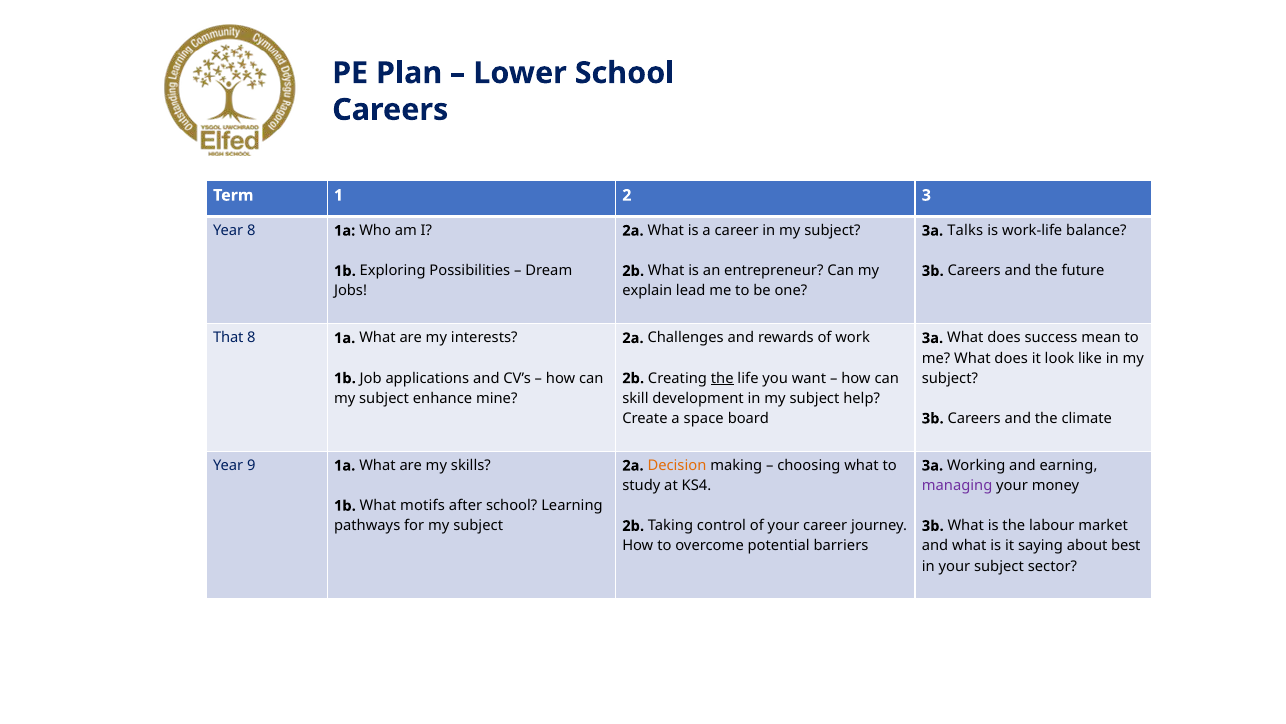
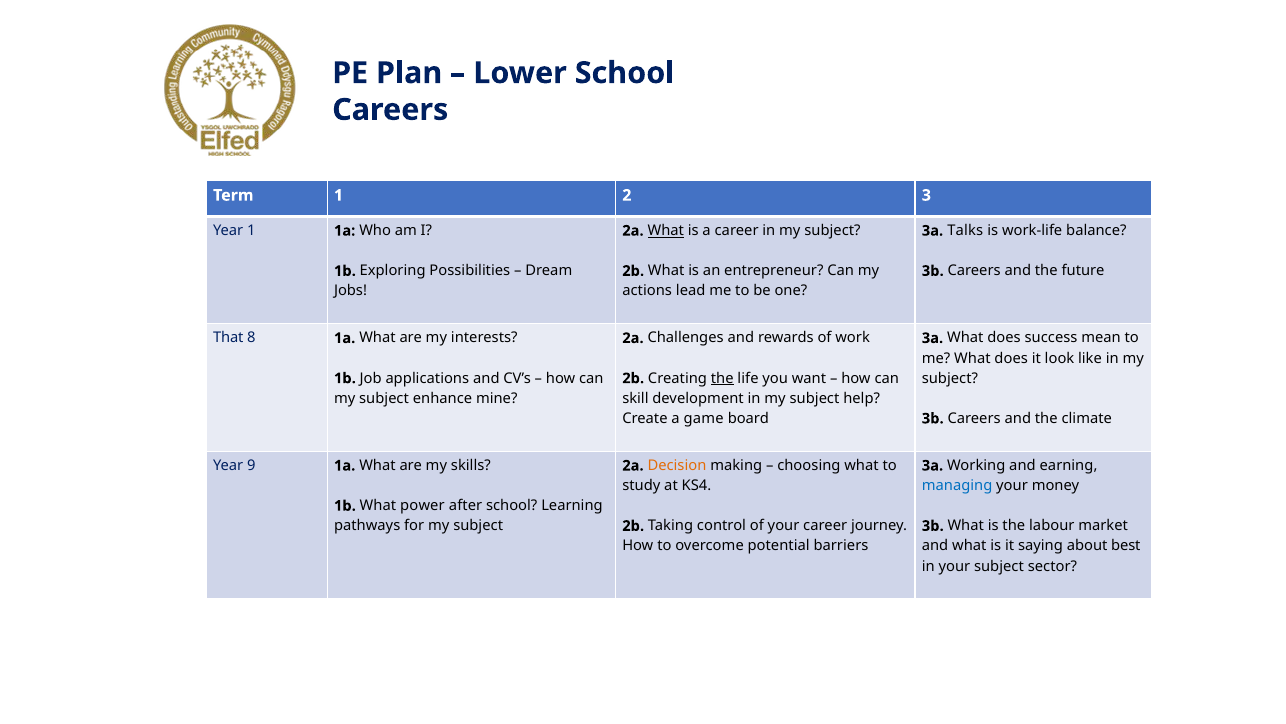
Year 8: 8 -> 1
What at (666, 231) underline: none -> present
explain: explain -> actions
space: space -> game
managing colour: purple -> blue
motifs: motifs -> power
